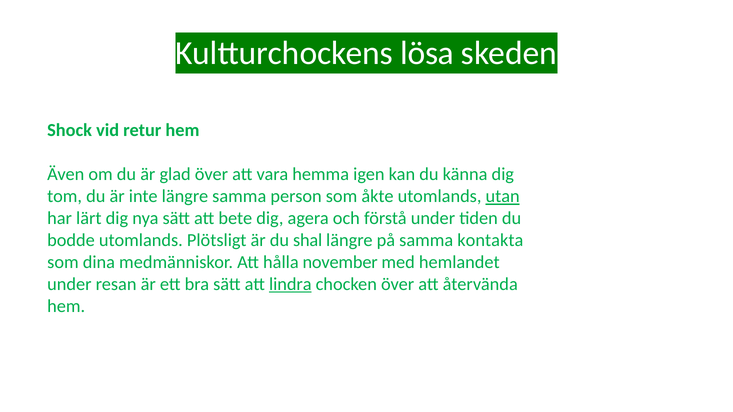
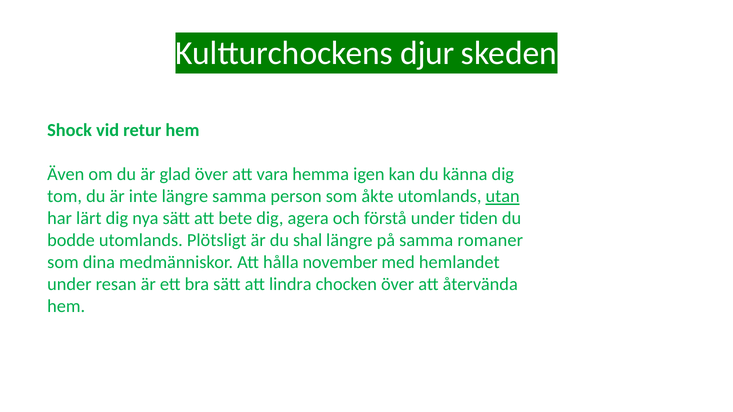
lösa: lösa -> djur
kontakta: kontakta -> romaner
lindra underline: present -> none
